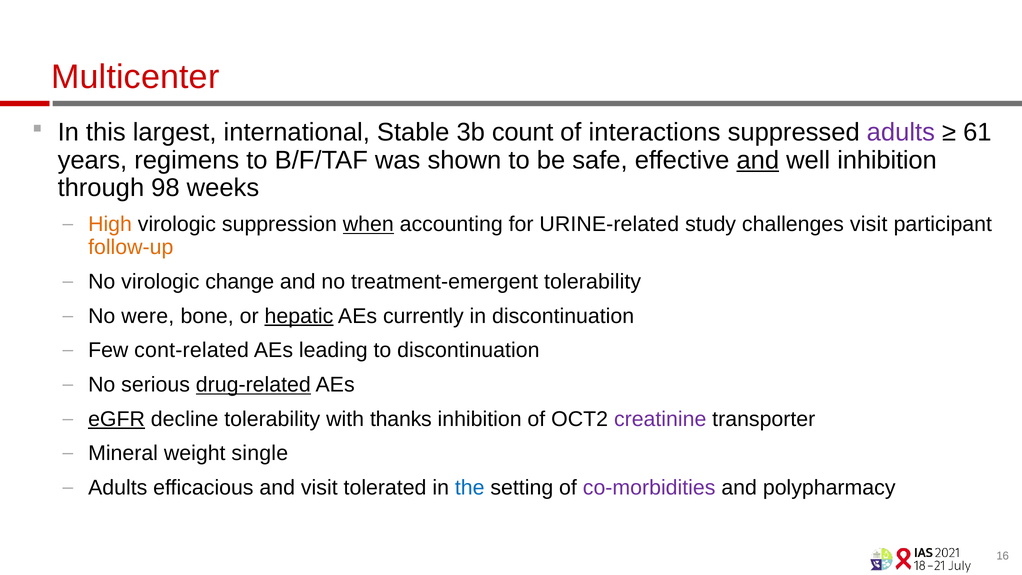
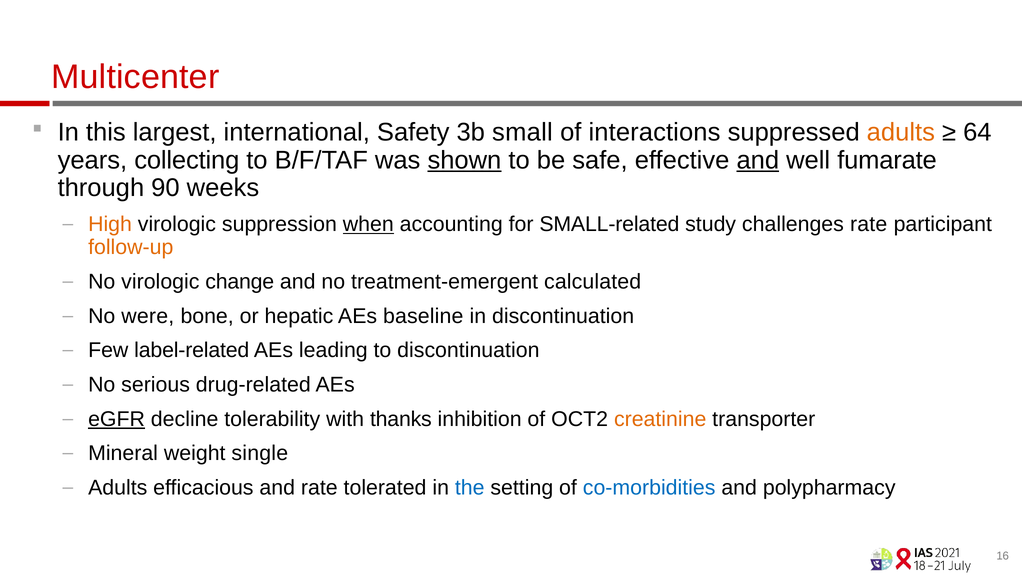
Stable: Stable -> Safety
count: count -> small
adults at (901, 132) colour: purple -> orange
61: 61 -> 64
regimens: regimens -> collecting
shown underline: none -> present
well inhibition: inhibition -> fumarate
98: 98 -> 90
URINE-related: URINE-related -> SMALL-related
challenges visit: visit -> rate
treatment-emergent tolerability: tolerability -> calculated
hepatic underline: present -> none
currently: currently -> baseline
cont-related: cont-related -> label-related
drug-related underline: present -> none
creatinine colour: purple -> orange
and visit: visit -> rate
co-morbidities colour: purple -> blue
